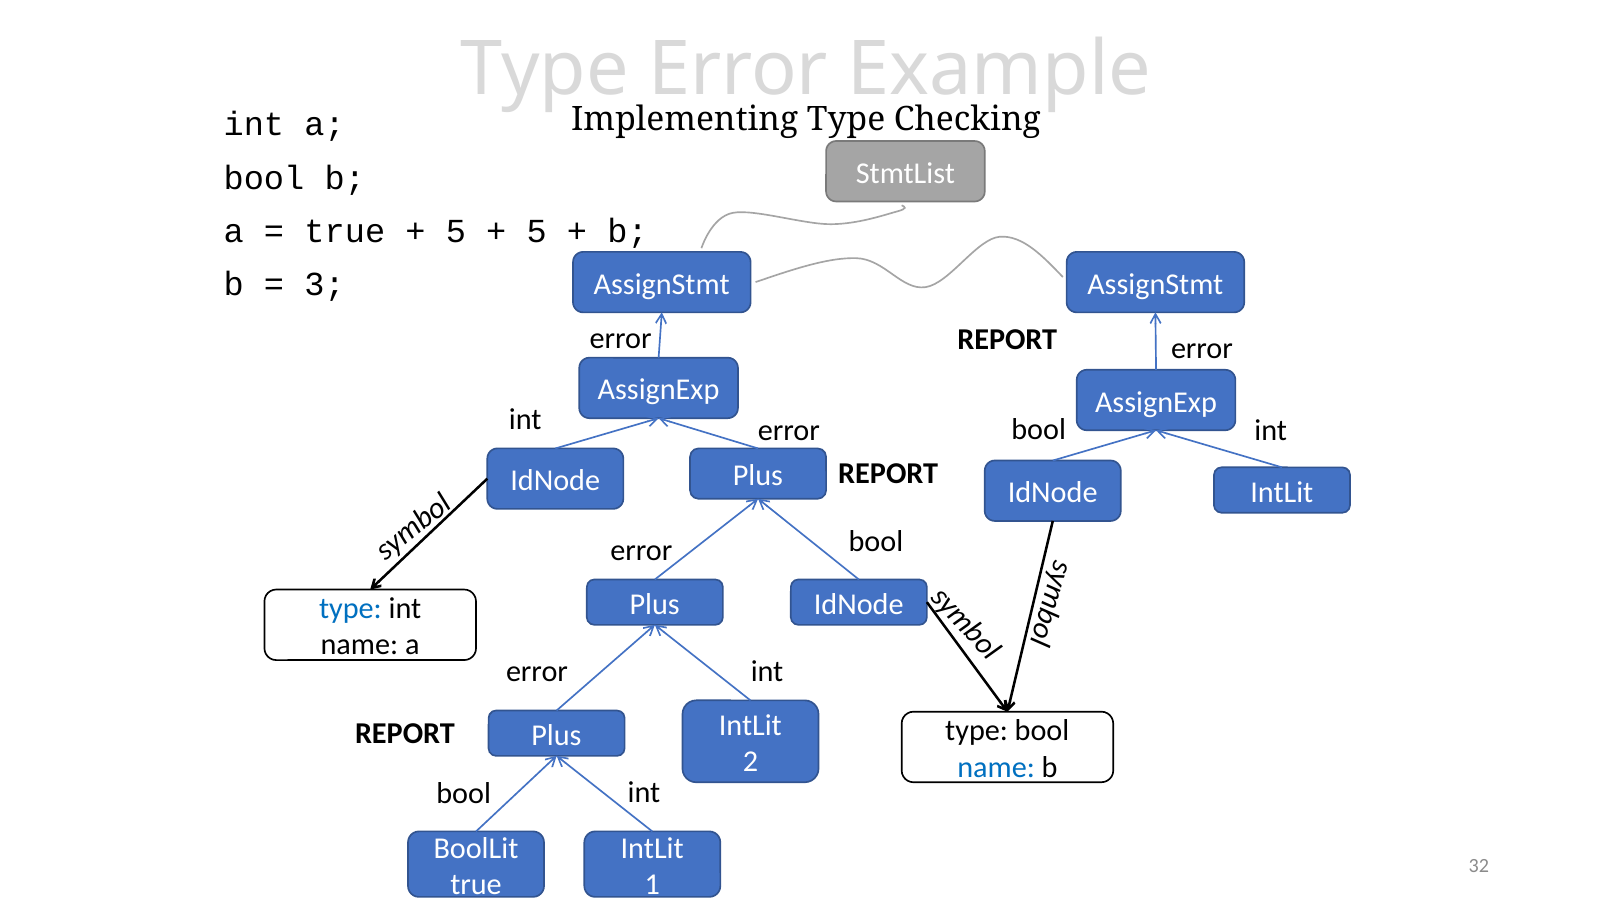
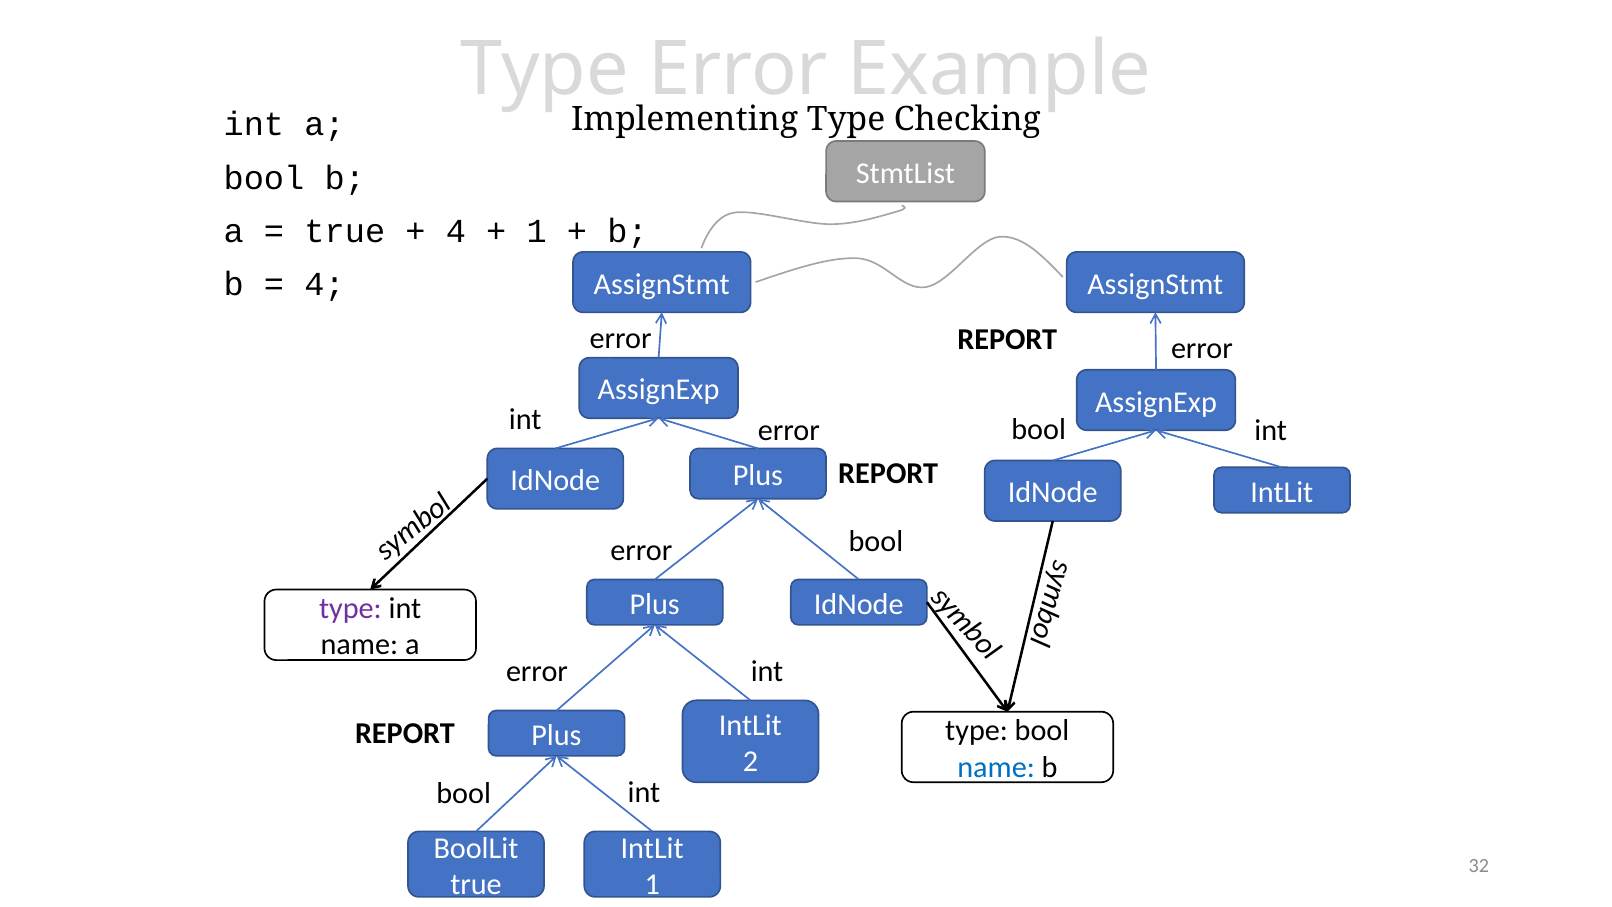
5 at (456, 231): 5 -> 4
5 at (537, 231): 5 -> 1
3 at (325, 284): 3 -> 4
type at (350, 609) colour: blue -> purple
